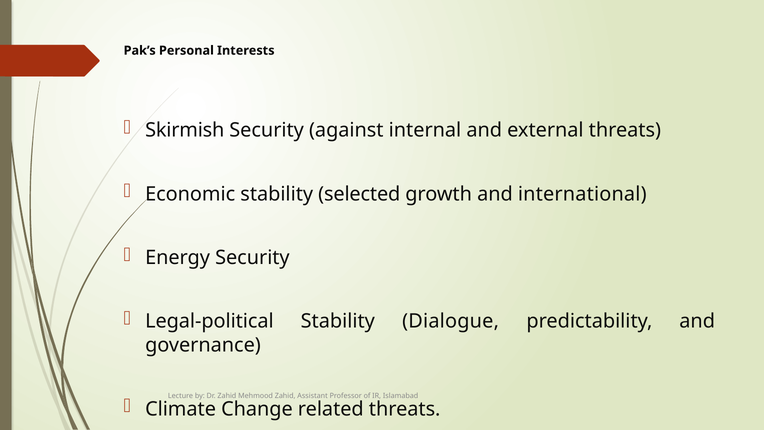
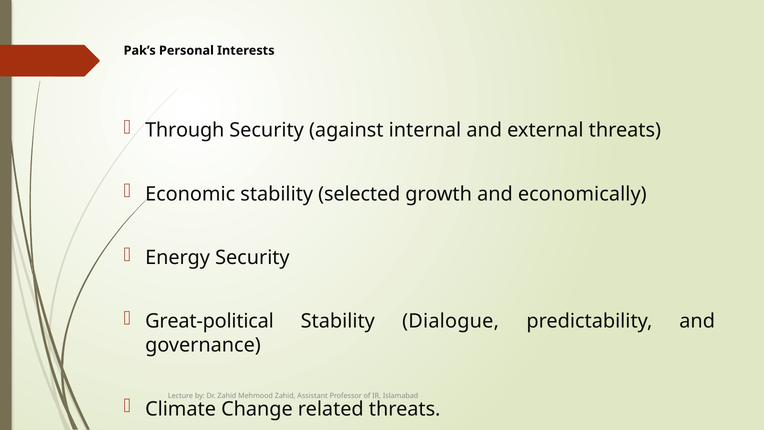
Skirmish: Skirmish -> Through
international: international -> economically
Legal-political: Legal-political -> Great-political
